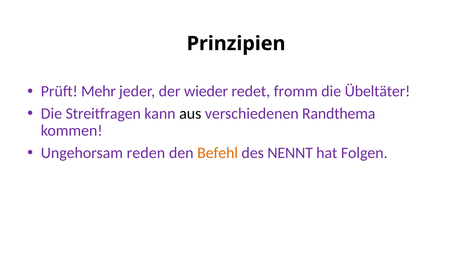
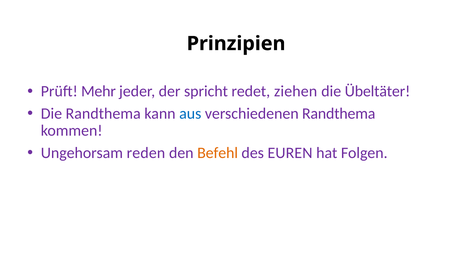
wieder: wieder -> spricht
fromm: fromm -> ziehen
Die Streitfragen: Streitfragen -> Randthema
aus colour: black -> blue
NENNT: NENNT -> EUREN
